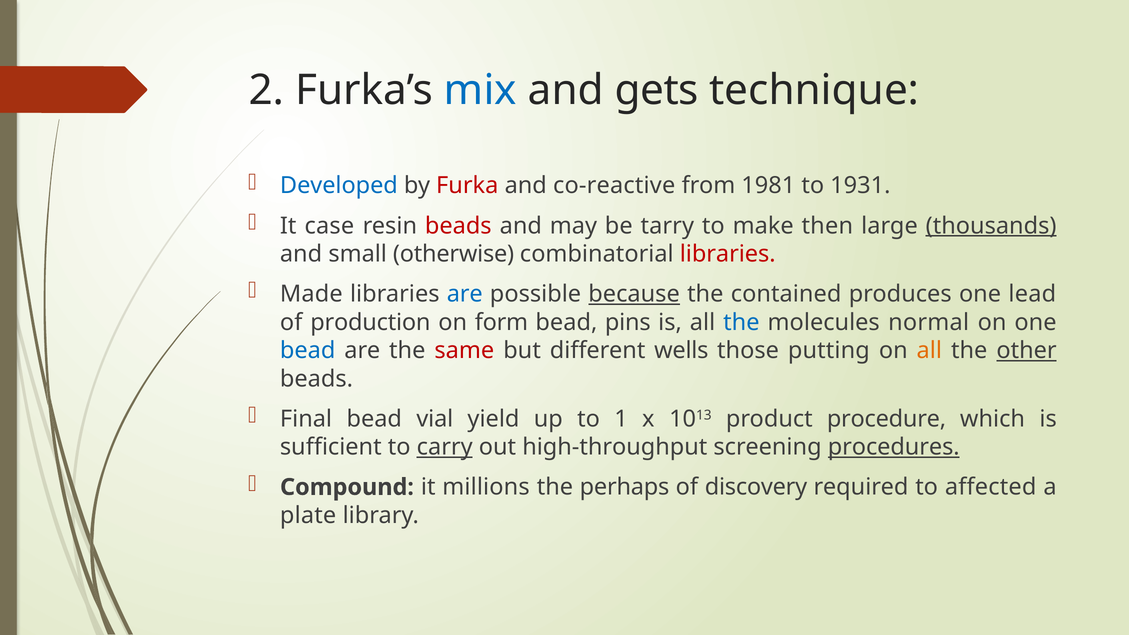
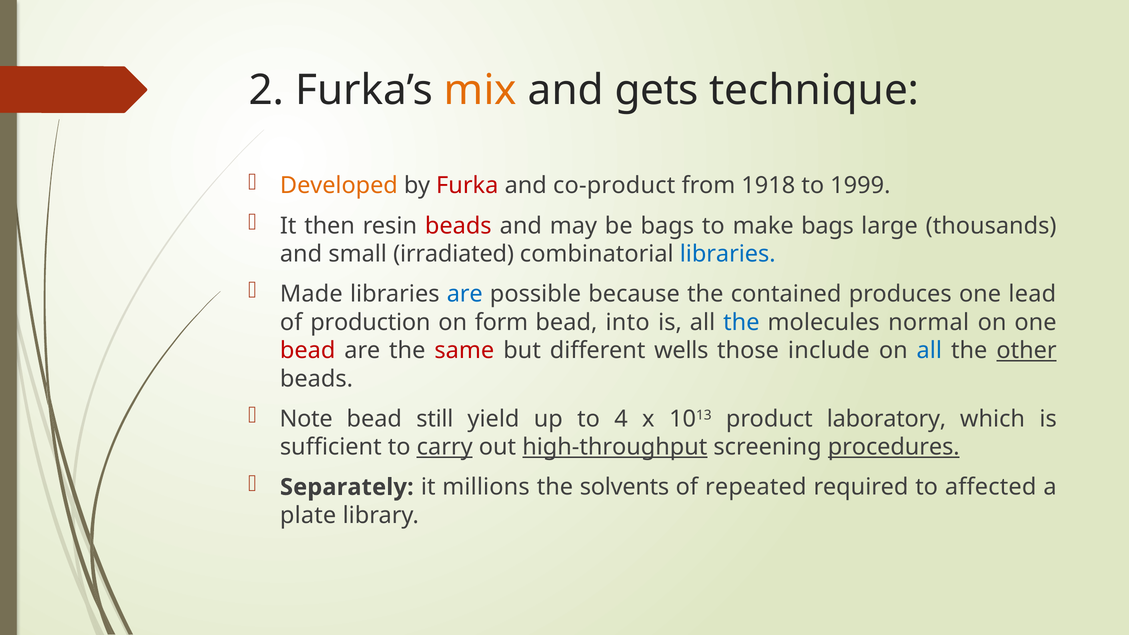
mix colour: blue -> orange
Developed colour: blue -> orange
co-reactive: co-reactive -> co-product
1981: 1981 -> 1918
1931: 1931 -> 1999
case: case -> then
be tarry: tarry -> bags
make then: then -> bags
thousands underline: present -> none
otherwise: otherwise -> irradiated
libraries at (728, 254) colour: red -> blue
because underline: present -> none
pins: pins -> into
bead at (308, 351) colour: blue -> red
putting: putting -> include
all at (929, 351) colour: orange -> blue
Final: Final -> Note
vial: vial -> still
1: 1 -> 4
procedure: procedure -> laboratory
high-throughput underline: none -> present
Compound: Compound -> Separately
perhaps: perhaps -> solvents
discovery: discovery -> repeated
